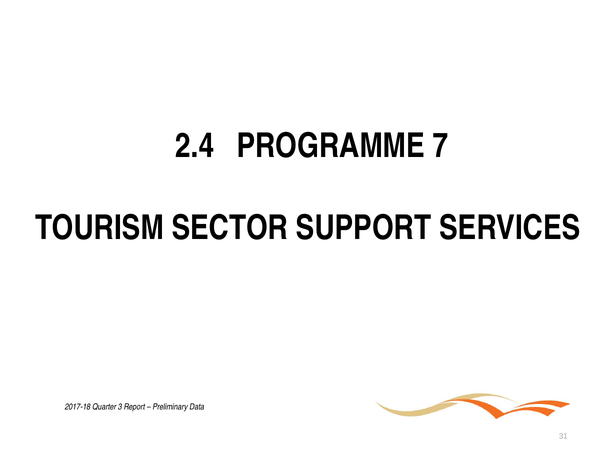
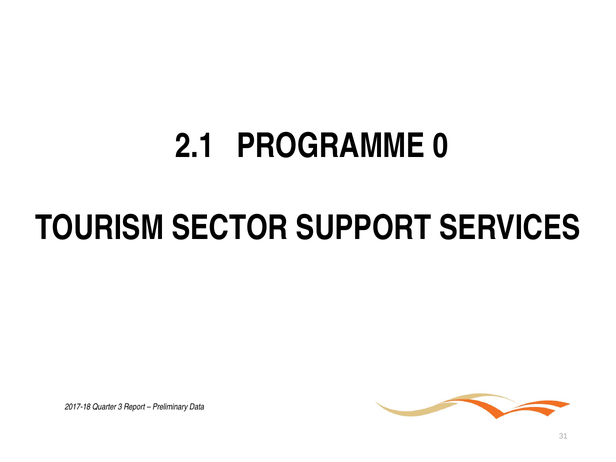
2.4: 2.4 -> 2.1
7: 7 -> 0
